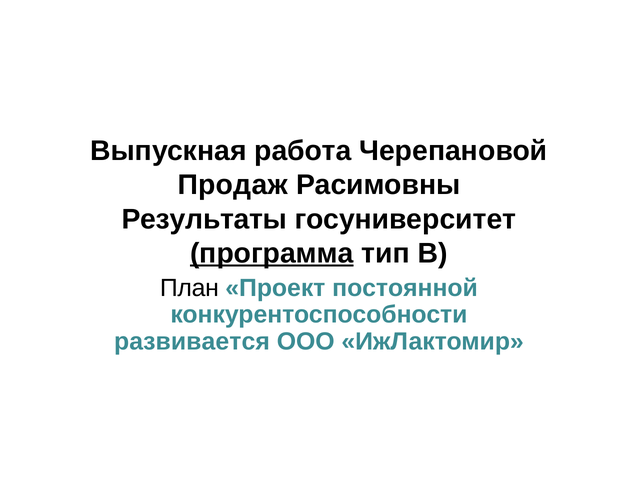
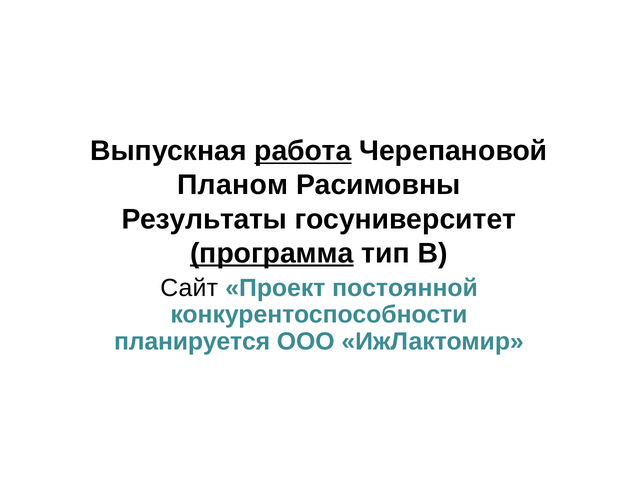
работа underline: none -> present
Продаж: Продаж -> Планом
План: План -> Сайт
развивается: развивается -> планируется
